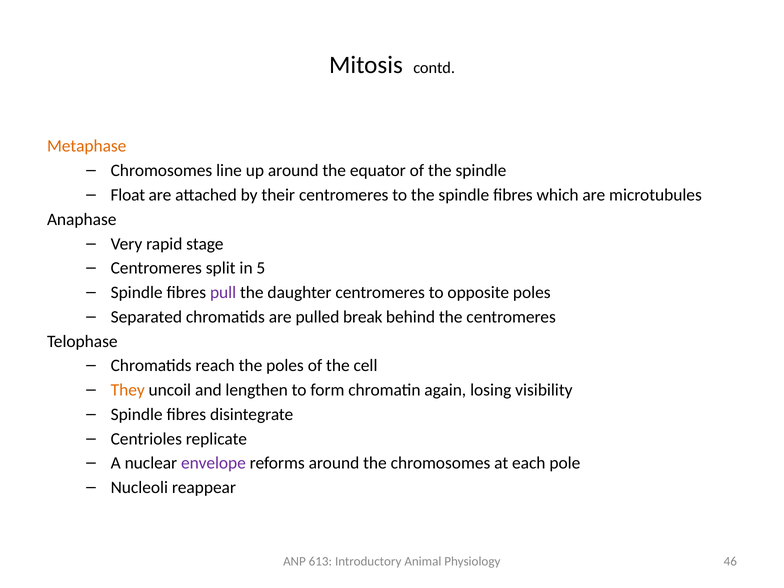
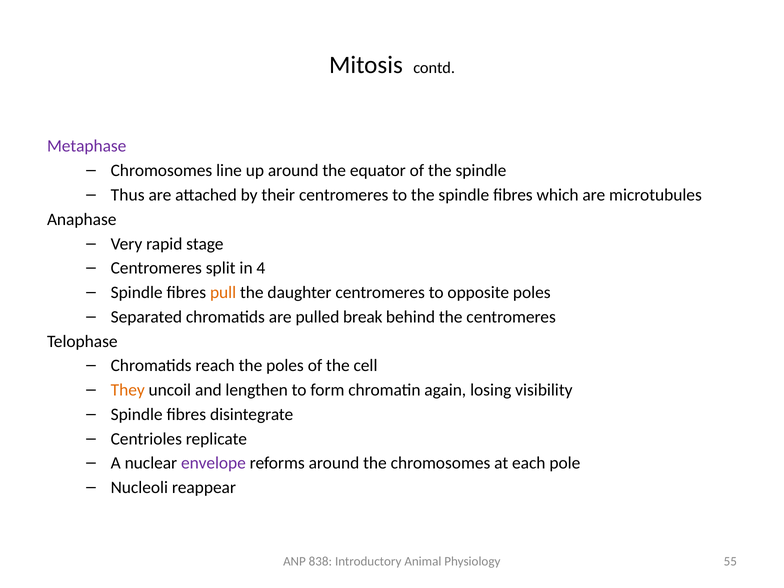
Metaphase colour: orange -> purple
Float: Float -> Thus
5: 5 -> 4
pull colour: purple -> orange
613: 613 -> 838
46: 46 -> 55
